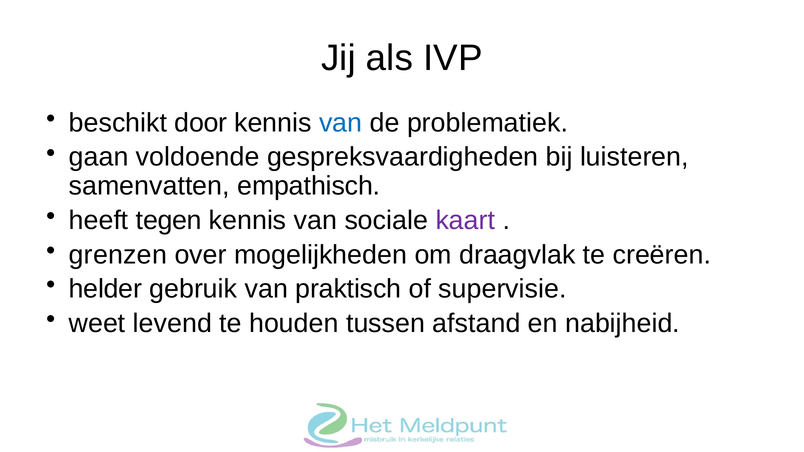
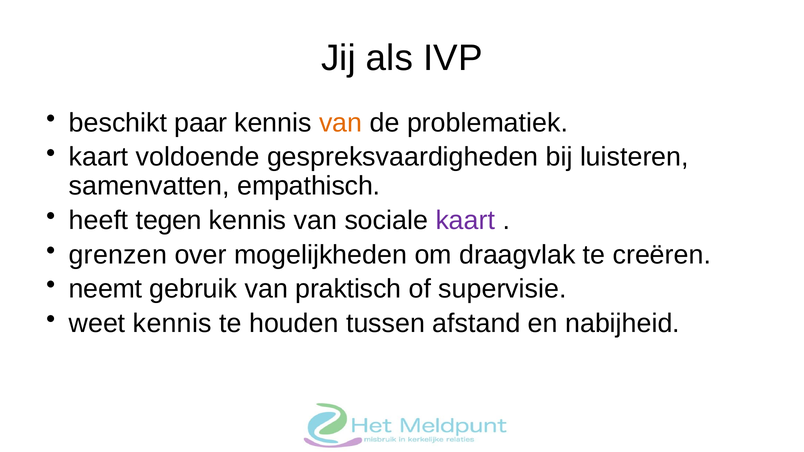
door: door -> paar
van at (341, 123) colour: blue -> orange
gaan at (99, 157): gaan -> kaart
helder: helder -> neemt
weet levend: levend -> kennis
